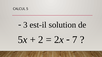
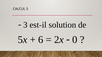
2: 2 -> 6
7: 7 -> 0
